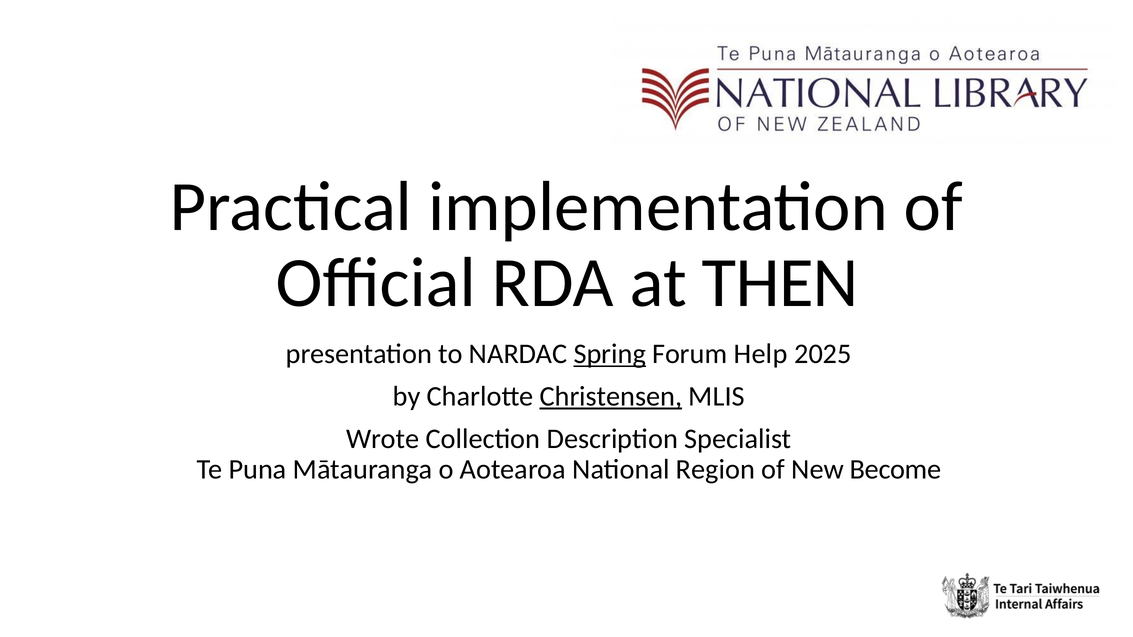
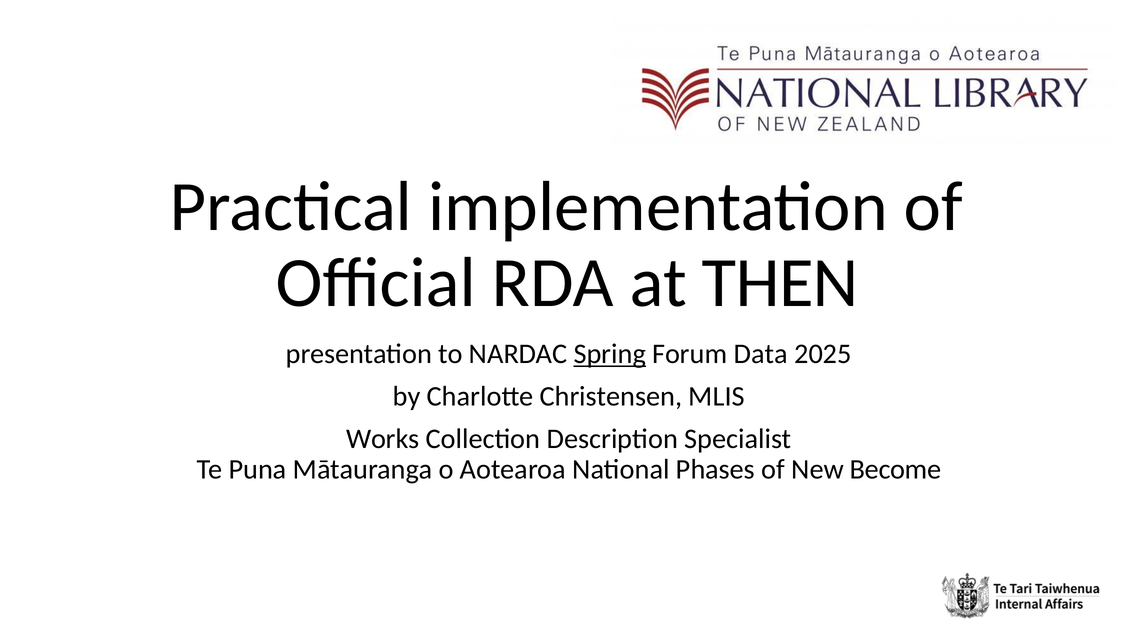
Help: Help -> Data
Christensen underline: present -> none
Wrote: Wrote -> Works
Region: Region -> Phases
